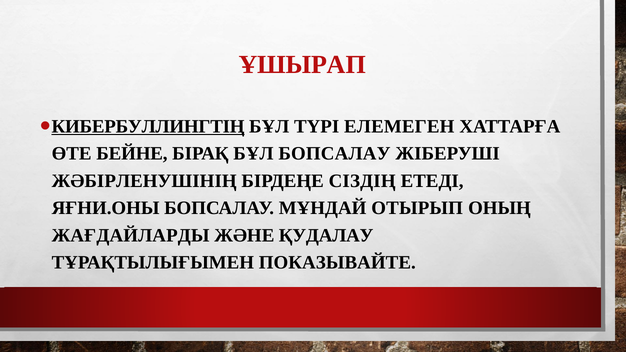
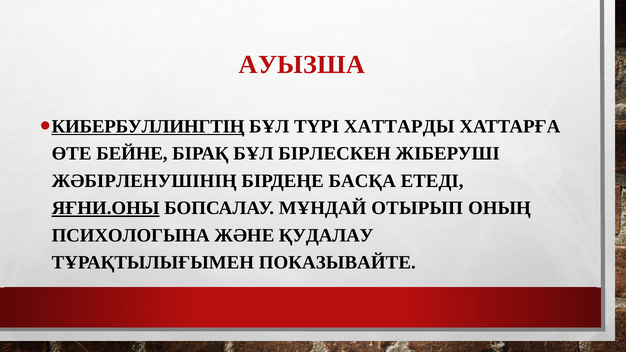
ҰШЫРАП: ҰШЫРАП -> АУЫЗША
ЕЛЕМЕГЕН: ЕЛЕМЕГЕН -> ХАТТАРДЫ
БҰЛ БОПСАЛАУ: БОПСАЛАУ -> БІРЛЕСКЕН
СІЗДІҢ: СІЗДІҢ -> БАСҚА
ЯҒНИ.ОНЫ underline: none -> present
ЖАҒДАЙЛАРДЫ: ЖАҒДАЙЛАРДЫ -> ПСИХОЛОГЫНА
